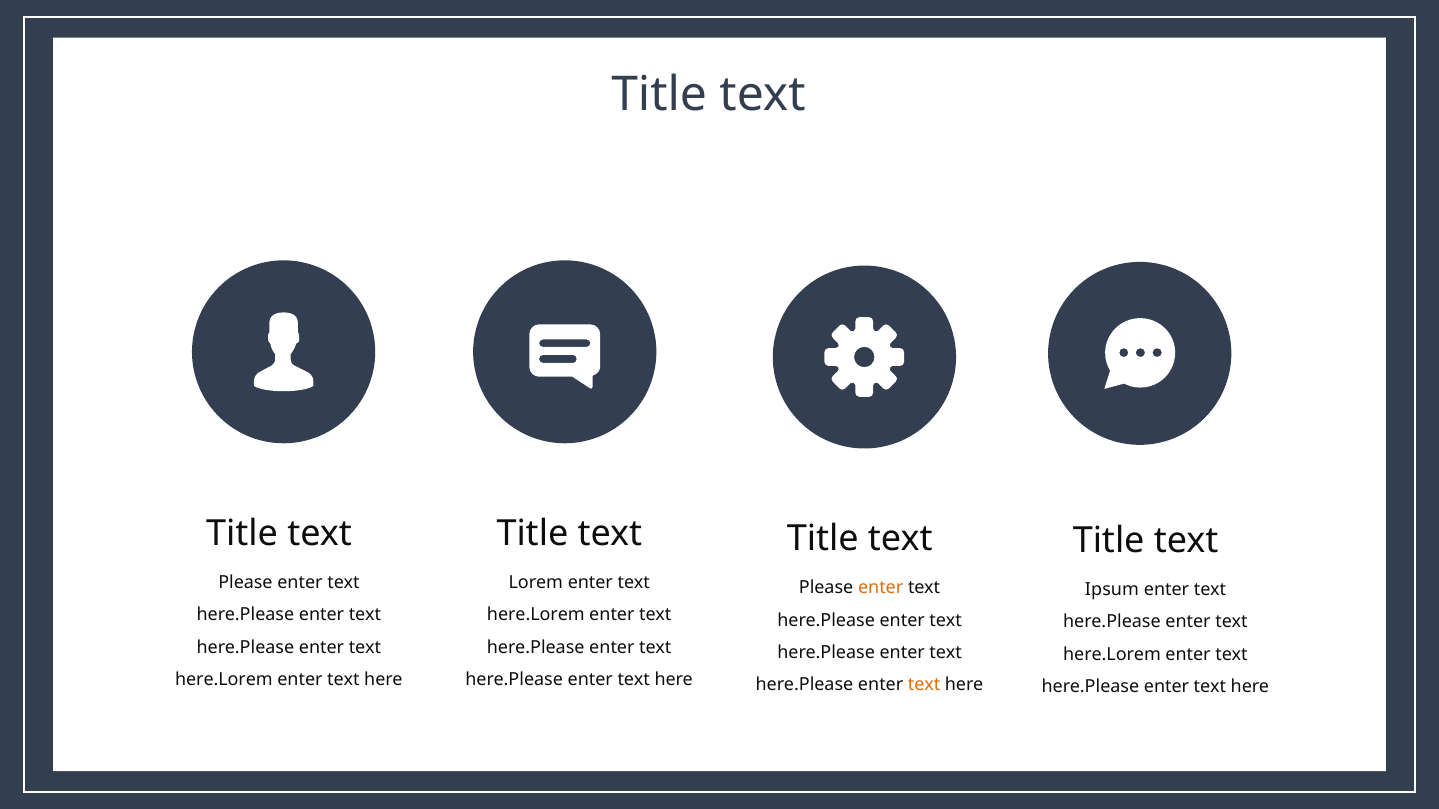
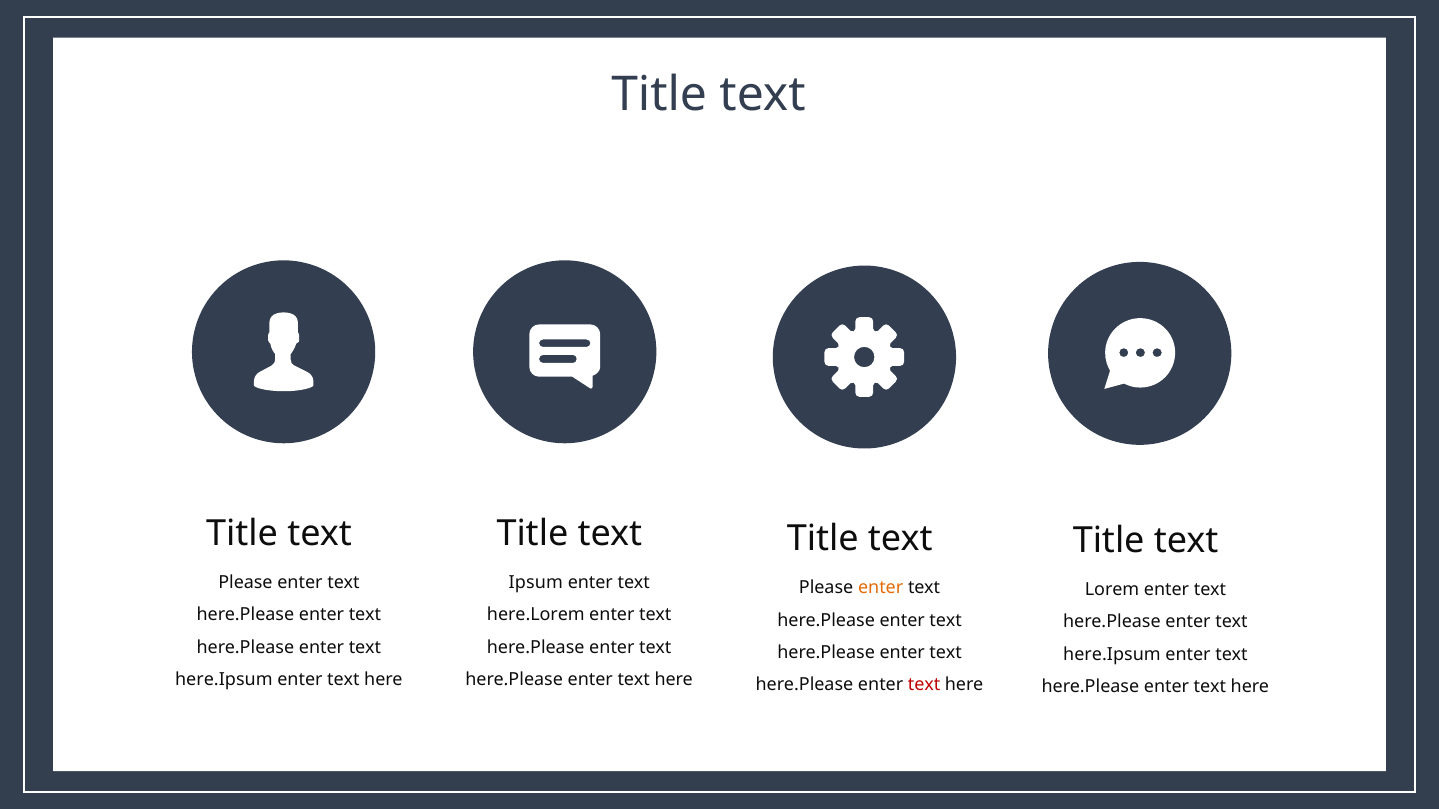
Lorem: Lorem -> Ipsum
Ipsum: Ipsum -> Lorem
here.Lorem at (1112, 655): here.Lorem -> here.Ipsum
here.Lorem at (224, 680): here.Lorem -> here.Ipsum
text at (924, 685) colour: orange -> red
